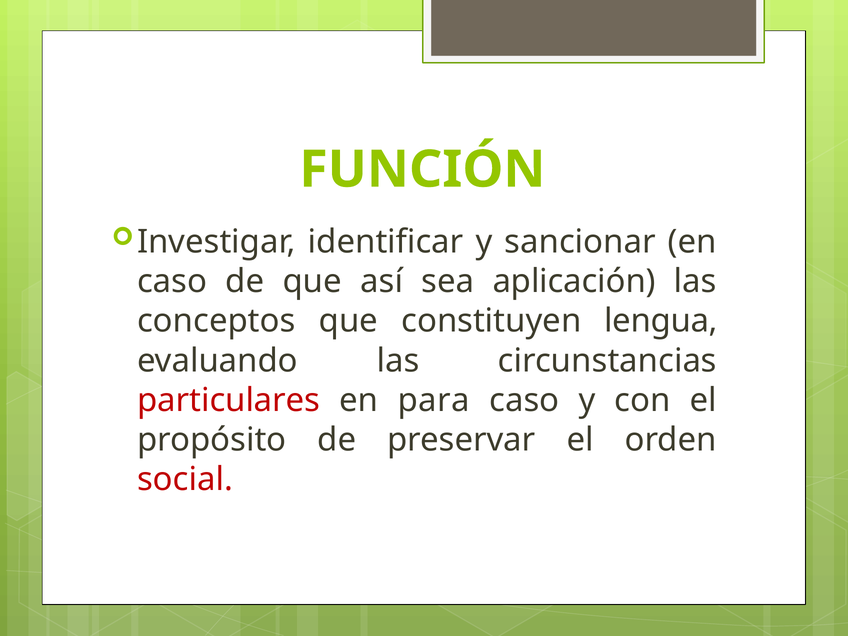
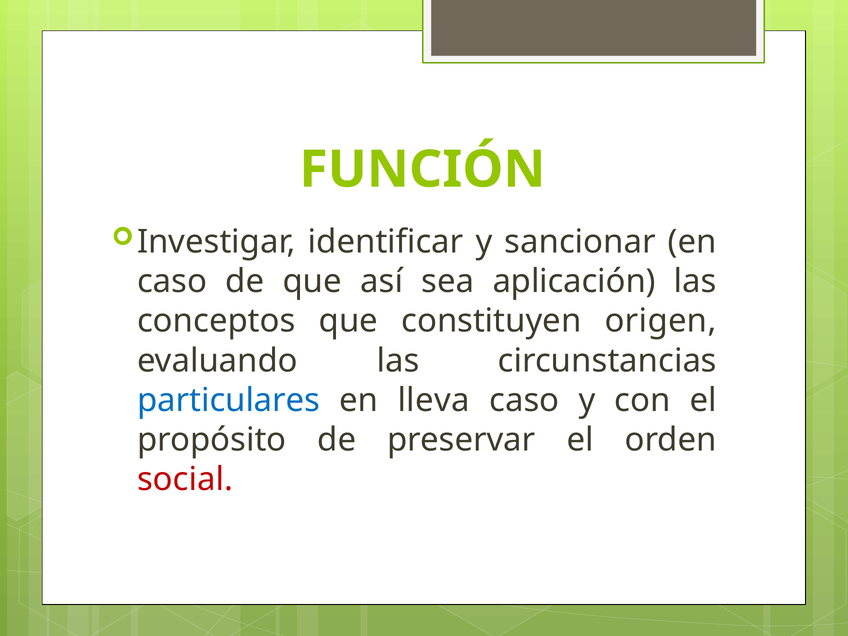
lengua: lengua -> origen
particulares colour: red -> blue
para: para -> lleva
